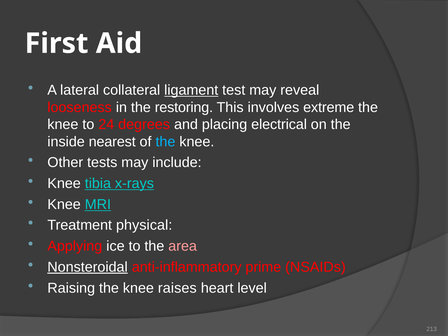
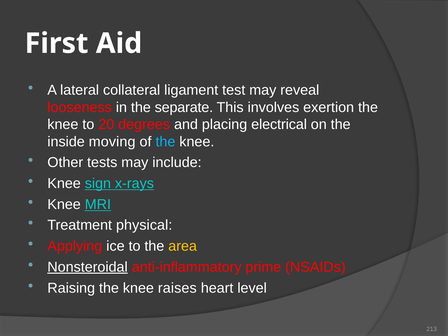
ligament underline: present -> none
restoring: restoring -> separate
extreme: extreme -> exertion
24: 24 -> 20
nearest: nearest -> moving
tibia: tibia -> sign
area colour: pink -> yellow
